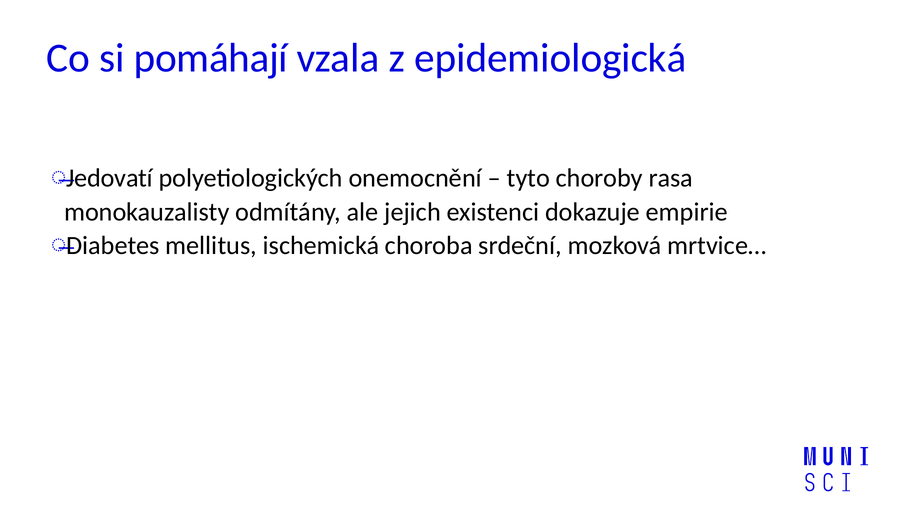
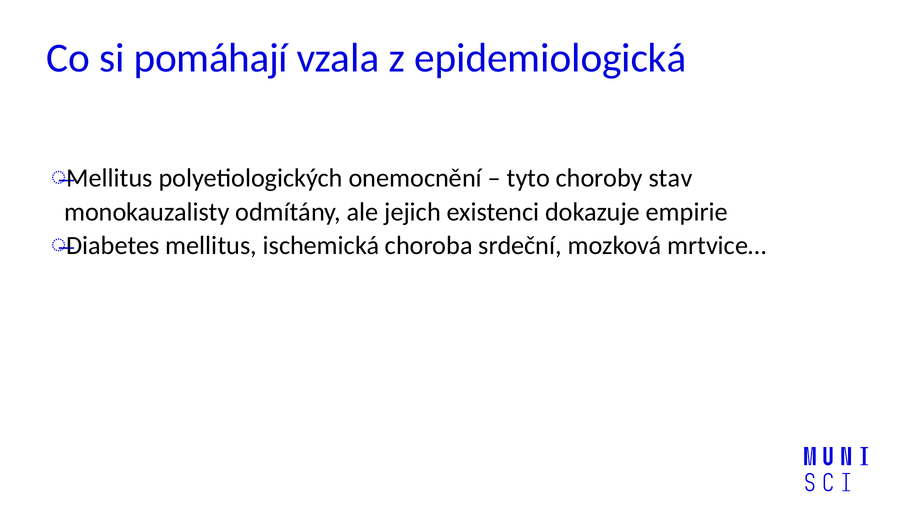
Jedovatí at (110, 178): Jedovatí -> Mellitus
rasa: rasa -> stav
